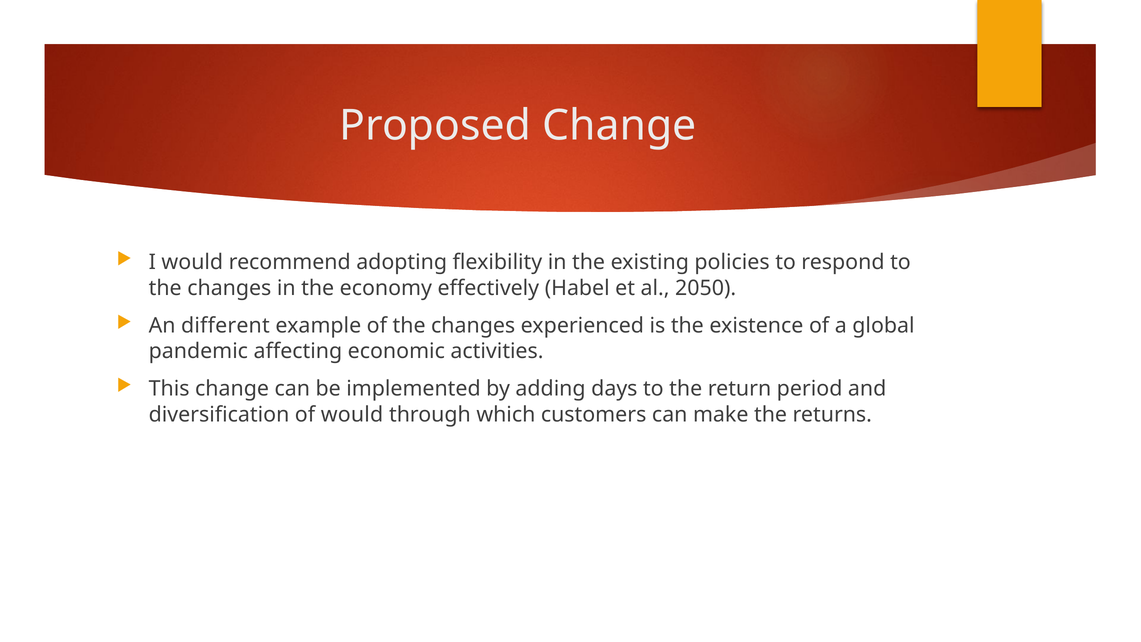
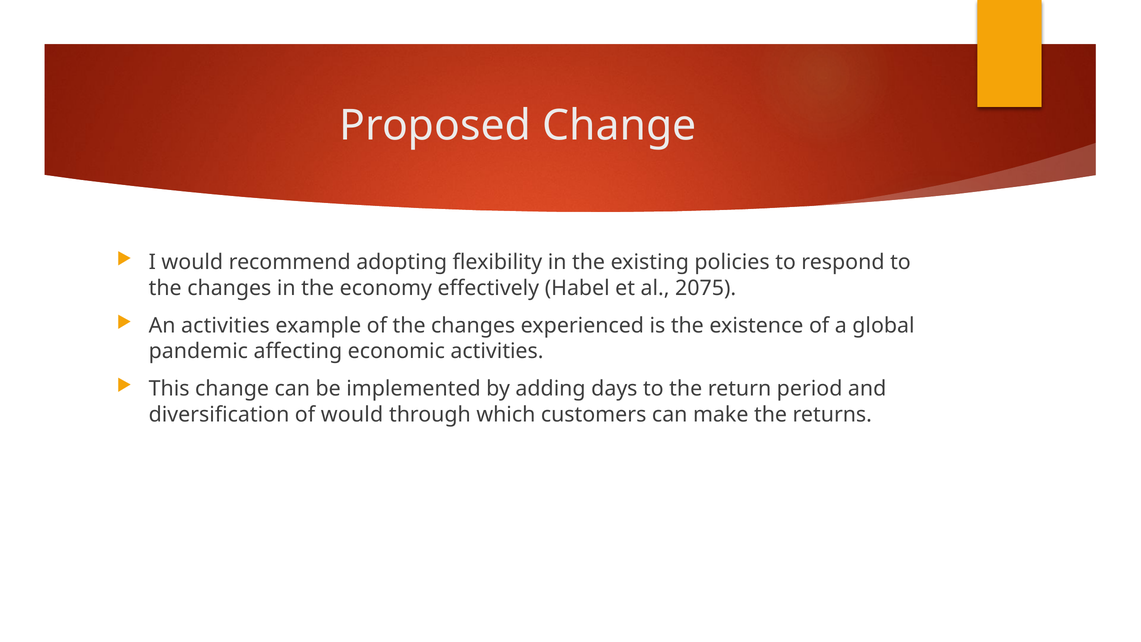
2050: 2050 -> 2075
An different: different -> activities
